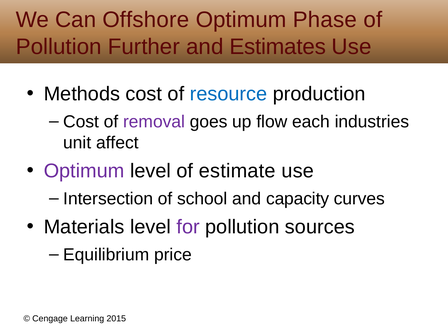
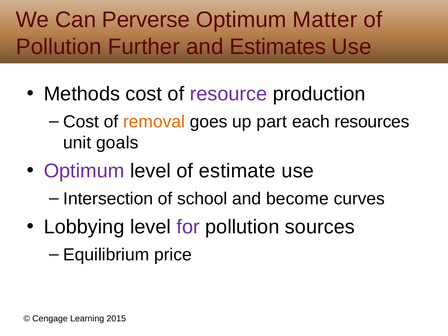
Offshore: Offshore -> Perverse
Phase: Phase -> Matter
resource colour: blue -> purple
removal colour: purple -> orange
flow: flow -> part
industries: industries -> resources
affect: affect -> goals
capacity: capacity -> become
Materials: Materials -> Lobbying
